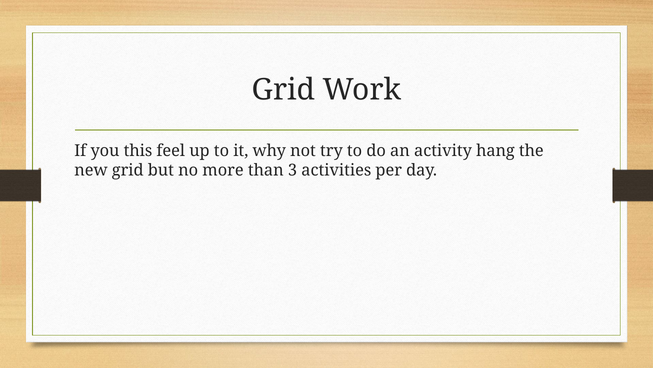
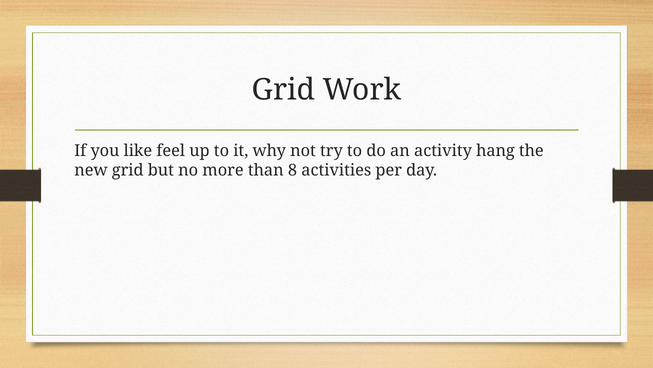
this: this -> like
3: 3 -> 8
